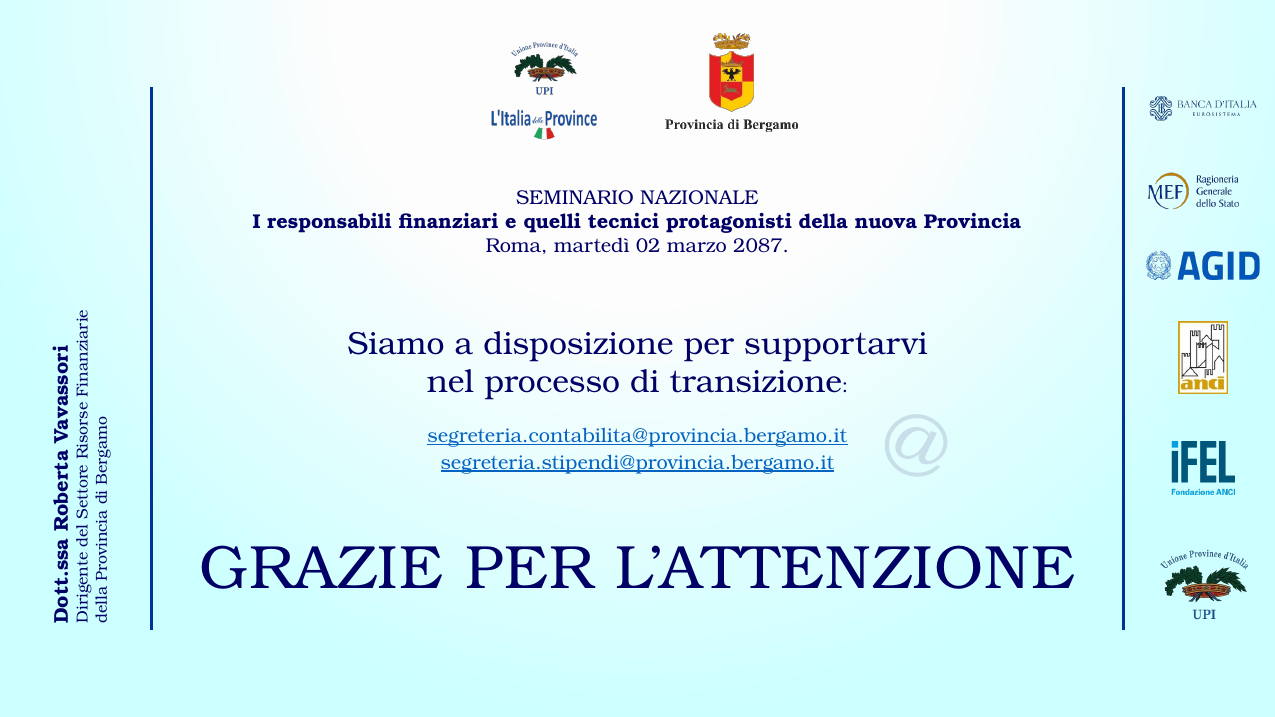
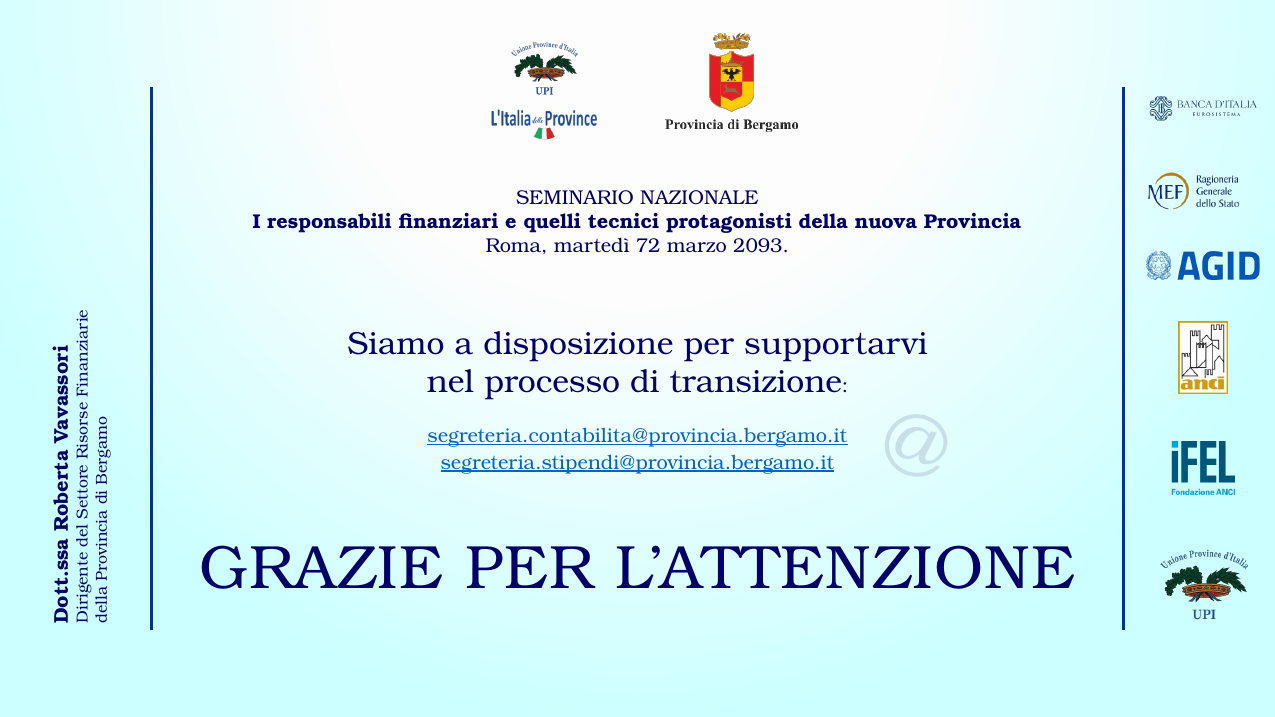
02: 02 -> 72
2087: 2087 -> 2093
